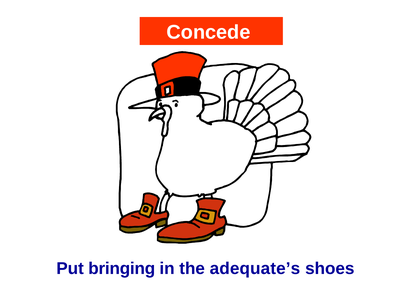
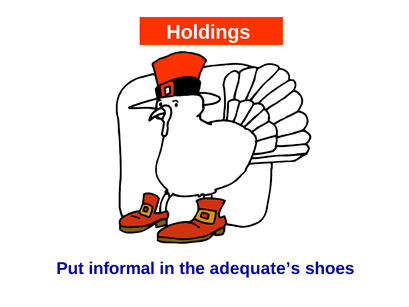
Concede: Concede -> Holdings
bringing: bringing -> informal
